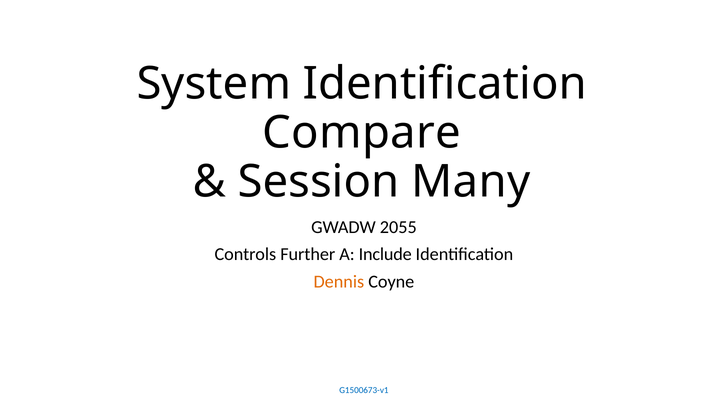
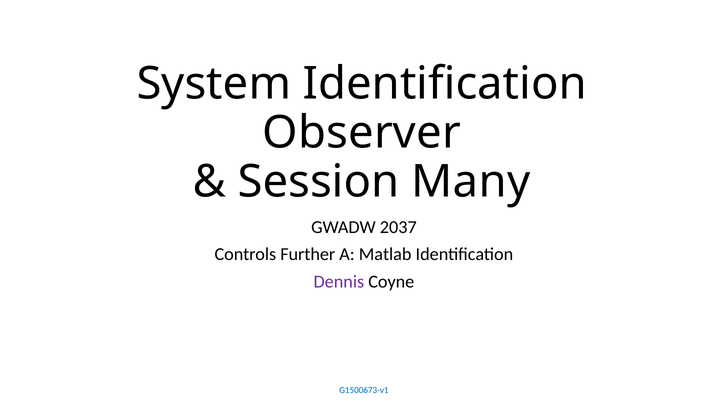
Compare: Compare -> Observer
2055: 2055 -> 2037
Include: Include -> Matlab
Dennis colour: orange -> purple
